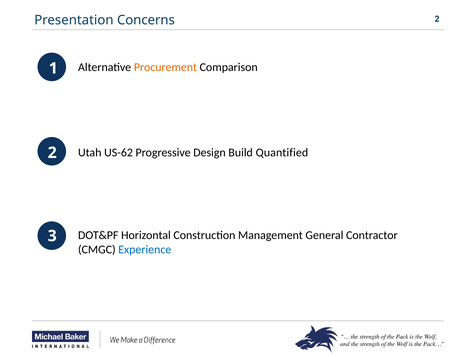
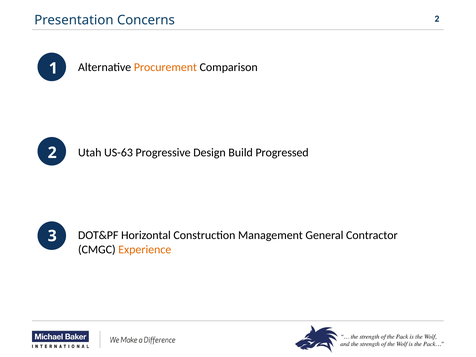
US-62: US-62 -> US-63
Quantified: Quantified -> Progressed
Experience colour: blue -> orange
